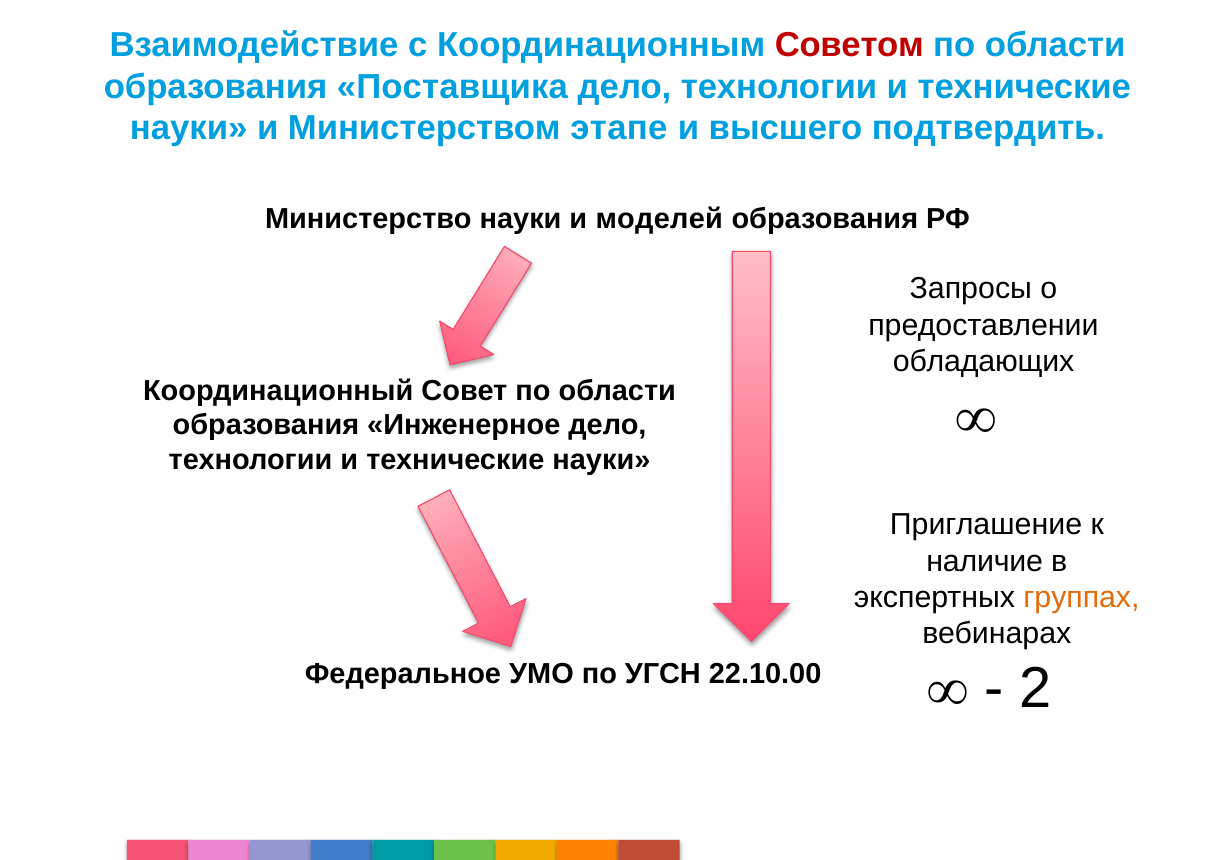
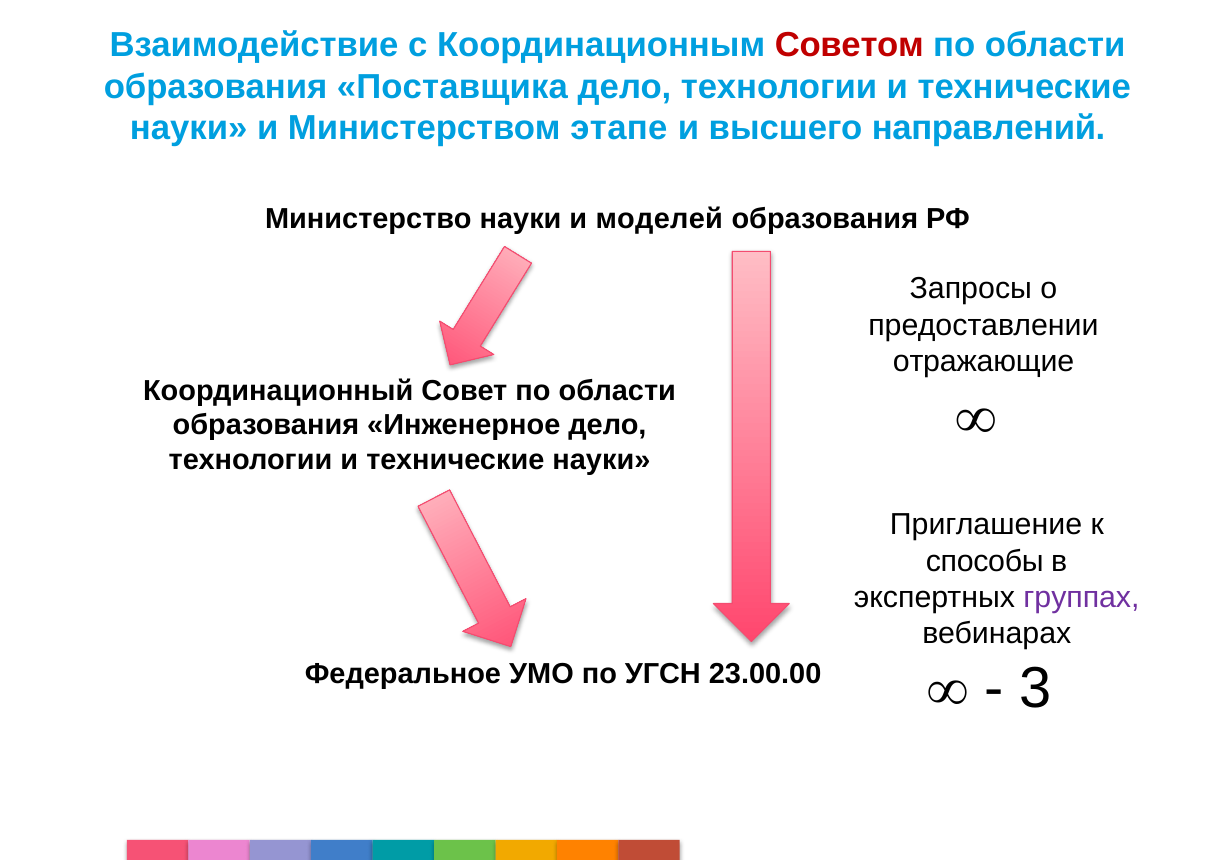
подтвердить: подтвердить -> направлений
обладающих: обладающих -> отражающие
наличие: наличие -> способы
группах colour: orange -> purple
22.10.00: 22.10.00 -> 23.00.00
2: 2 -> 3
